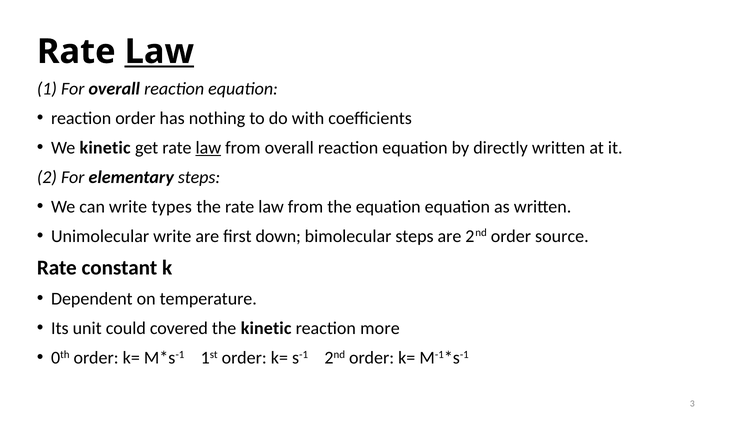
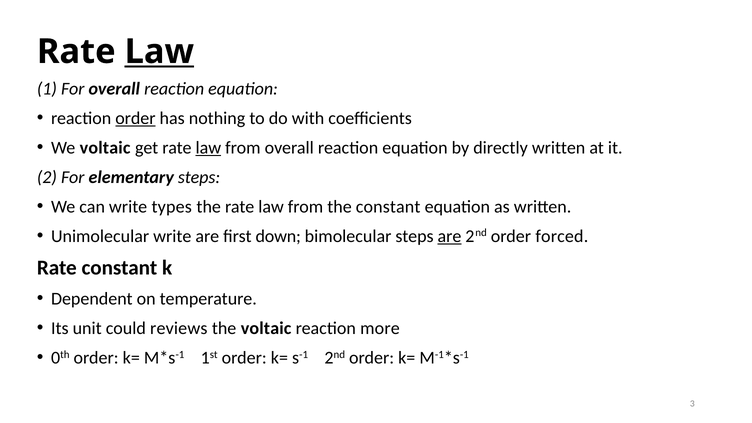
order at (135, 118) underline: none -> present
We kinetic: kinetic -> voltaic
the equation: equation -> constant
are at (449, 236) underline: none -> present
source: source -> forced
covered: covered -> reviews
the kinetic: kinetic -> voltaic
